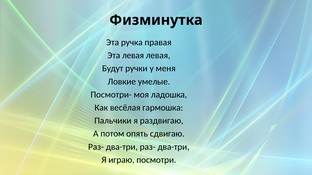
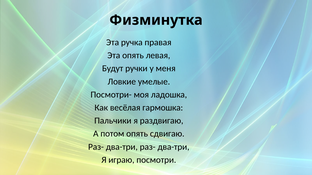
Эта левая: левая -> опять
